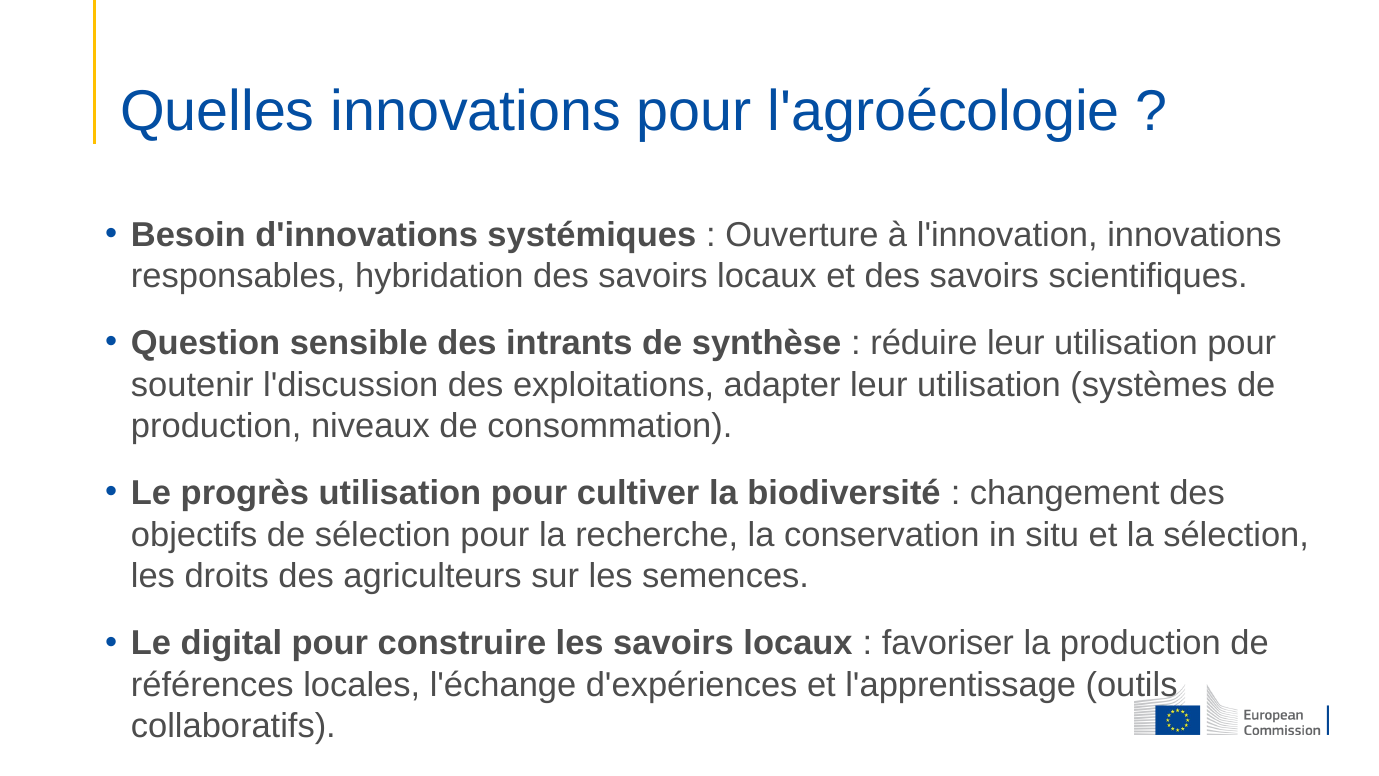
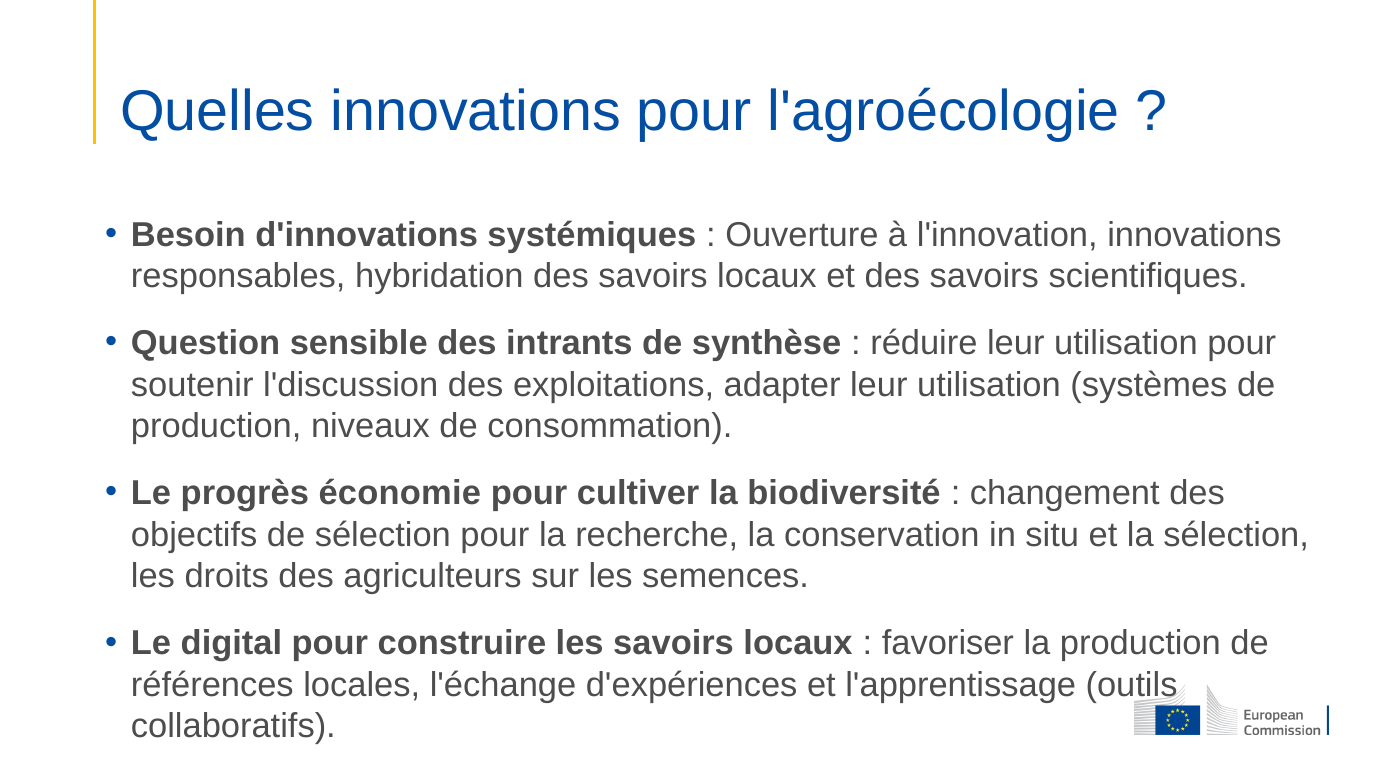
progrès utilisation: utilisation -> économie
